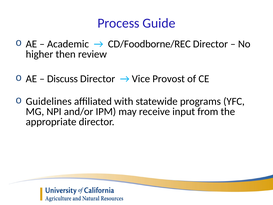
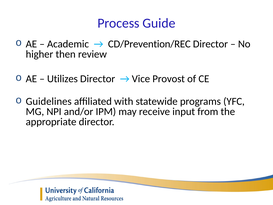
CD/Foodborne/REC: CD/Foodborne/REC -> CD/Prevention/REC
Discuss: Discuss -> Utilizes
